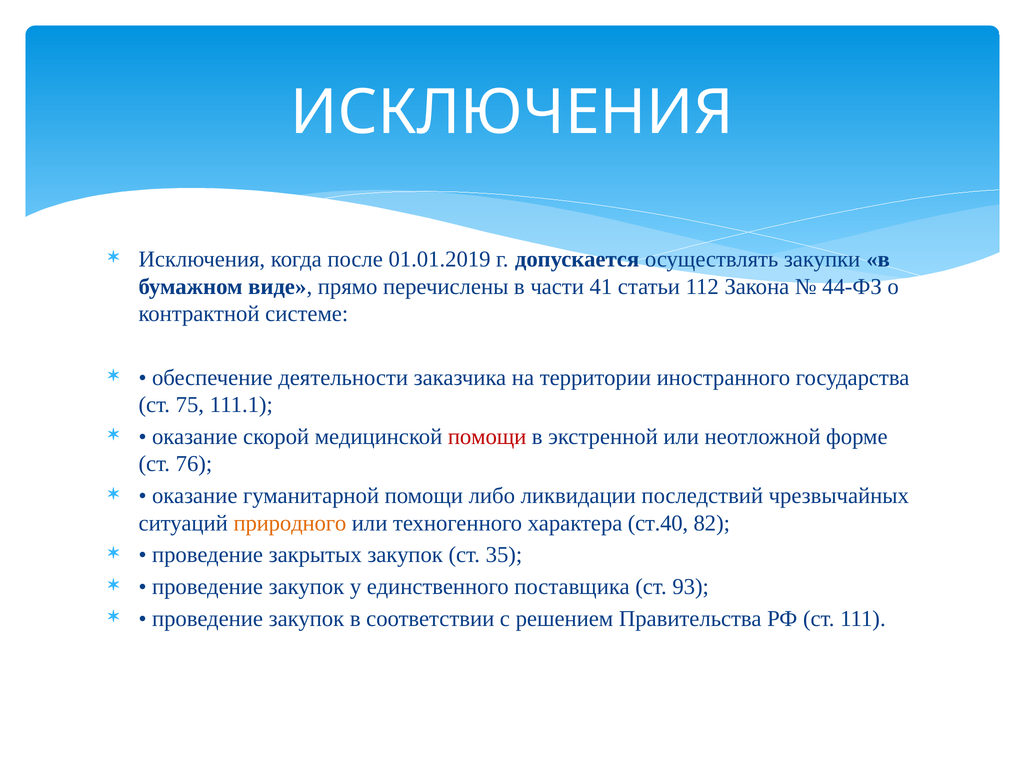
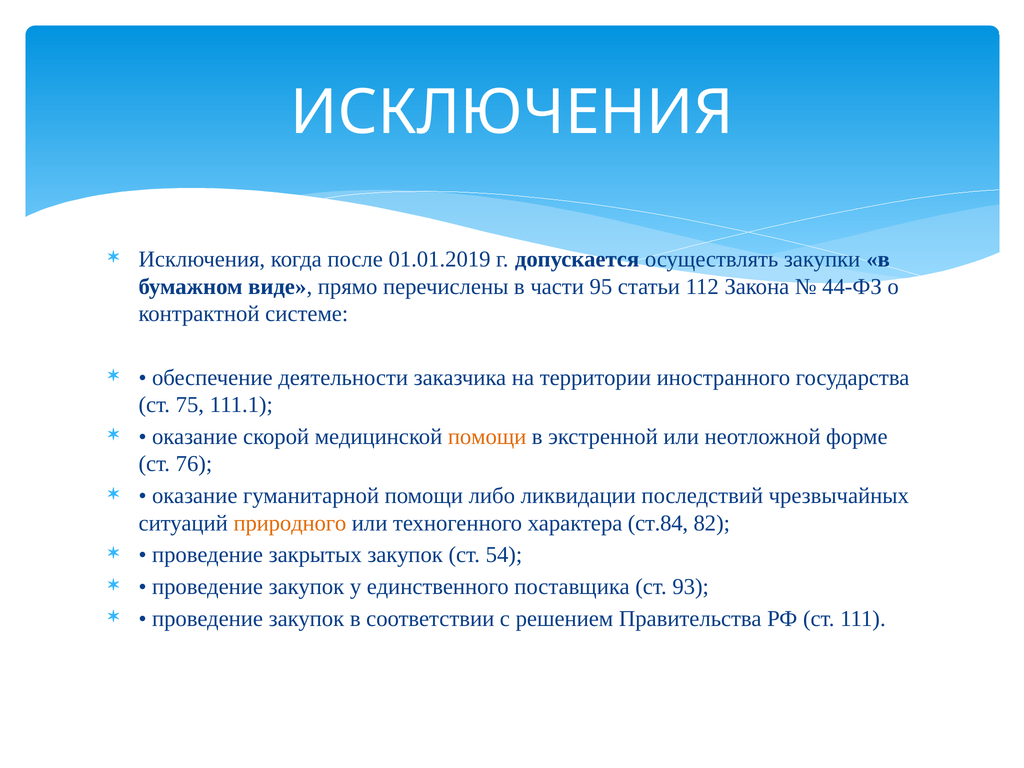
41: 41 -> 95
помощи at (487, 437) colour: red -> orange
ст.40: ст.40 -> ст.84
35: 35 -> 54
